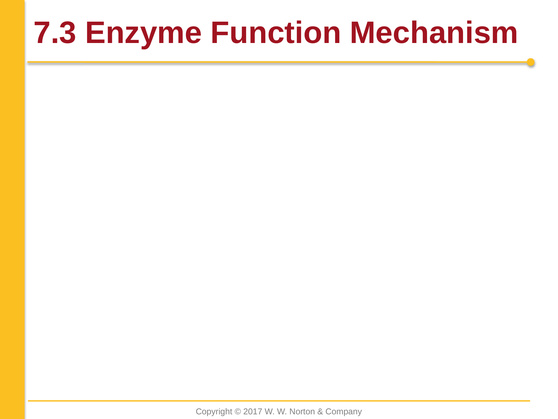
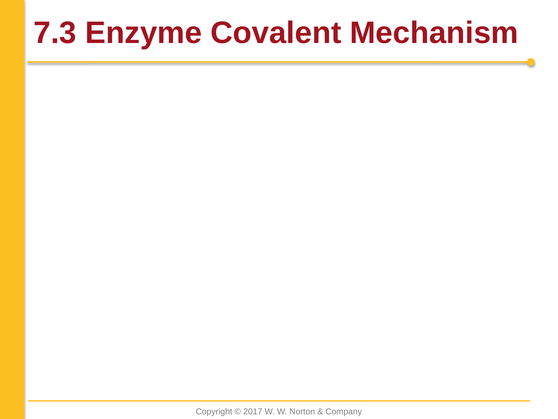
Function: Function -> Covalent
